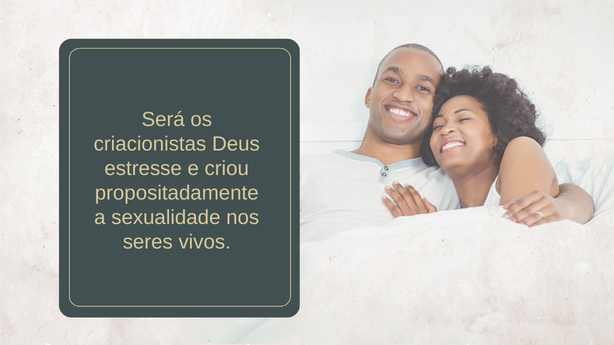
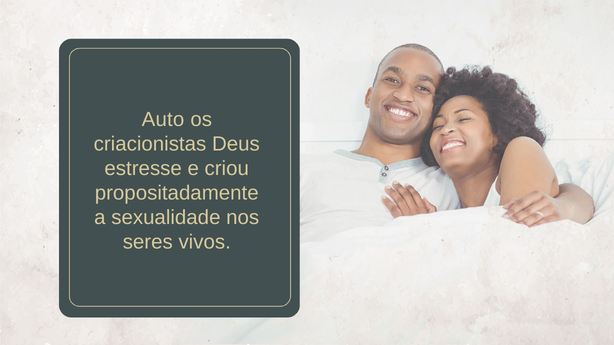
Será: Será -> Auto
